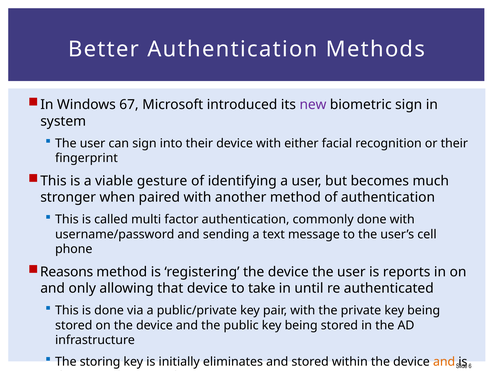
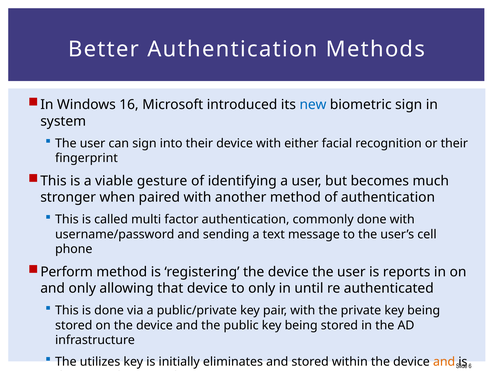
67: 67 -> 16
new colour: purple -> blue
Reasons: Reasons -> Perform
to take: take -> only
storing: storing -> utilizes
